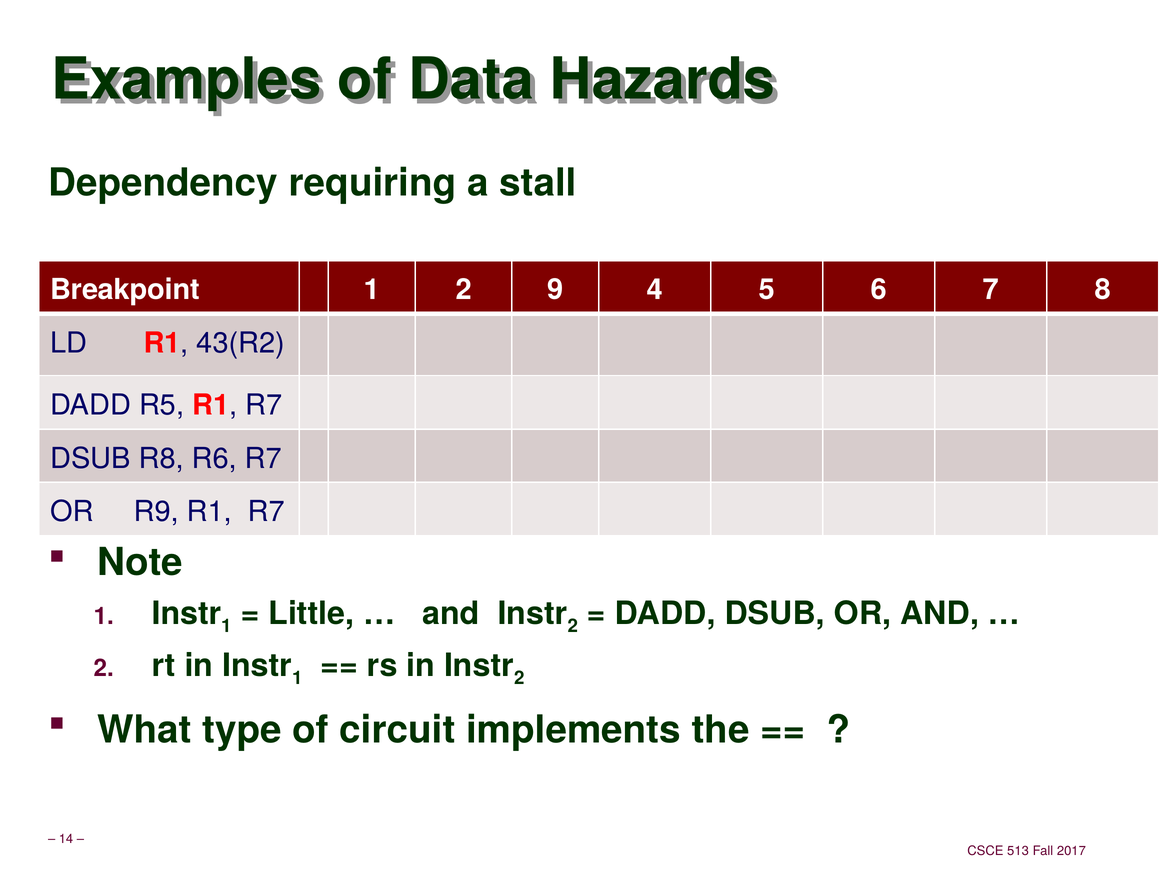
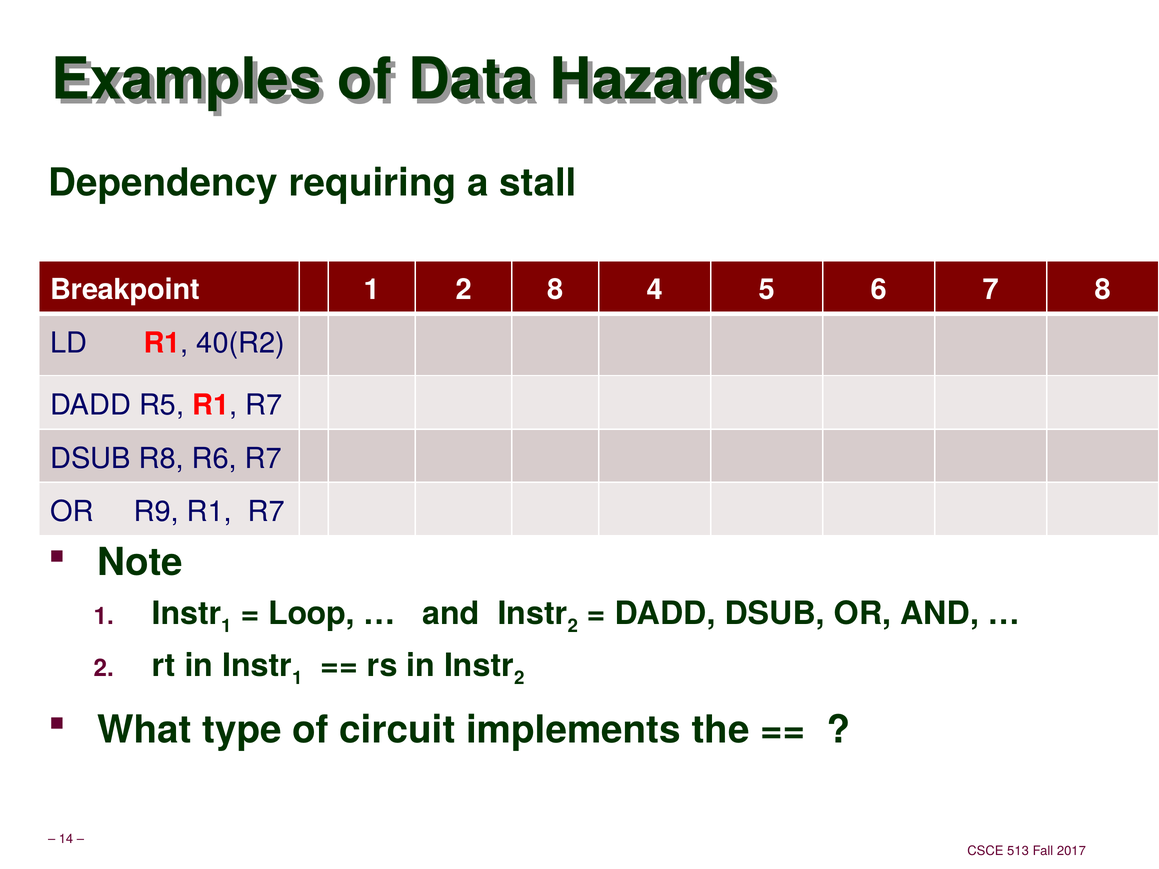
2 9: 9 -> 8
43(R2: 43(R2 -> 40(R2
Little: Little -> Loop
